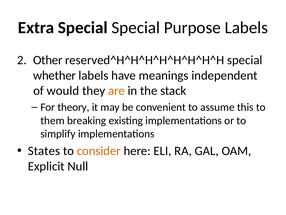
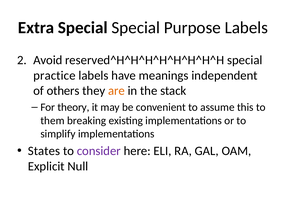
Other: Other -> Avoid
whether: whether -> practice
would: would -> others
consider colour: orange -> purple
